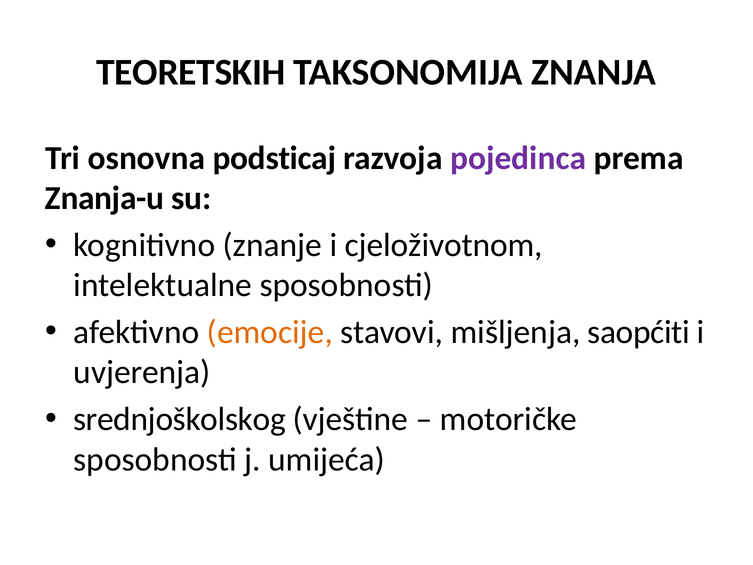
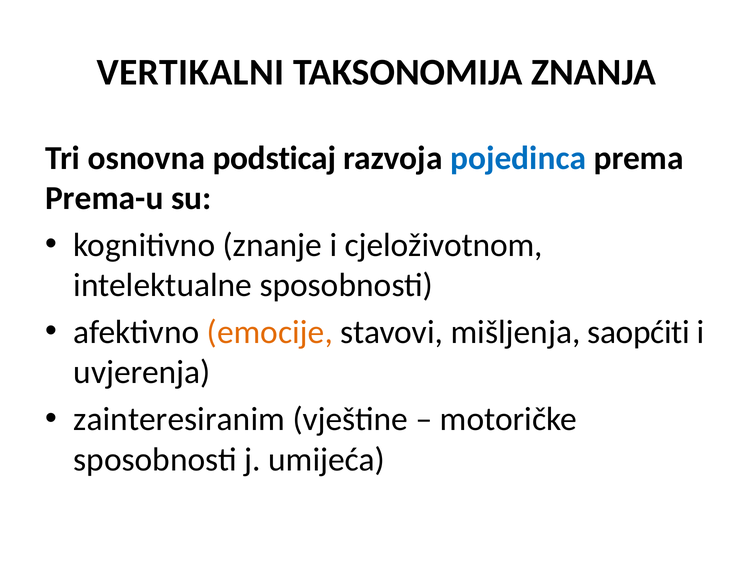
TEORETSKIH: TEORETSKIH -> VERTIKALNI
pojedinca colour: purple -> blue
Znanja-u: Znanja-u -> Prema-u
srednjoškolskog: srednjoškolskog -> zainteresiranim
